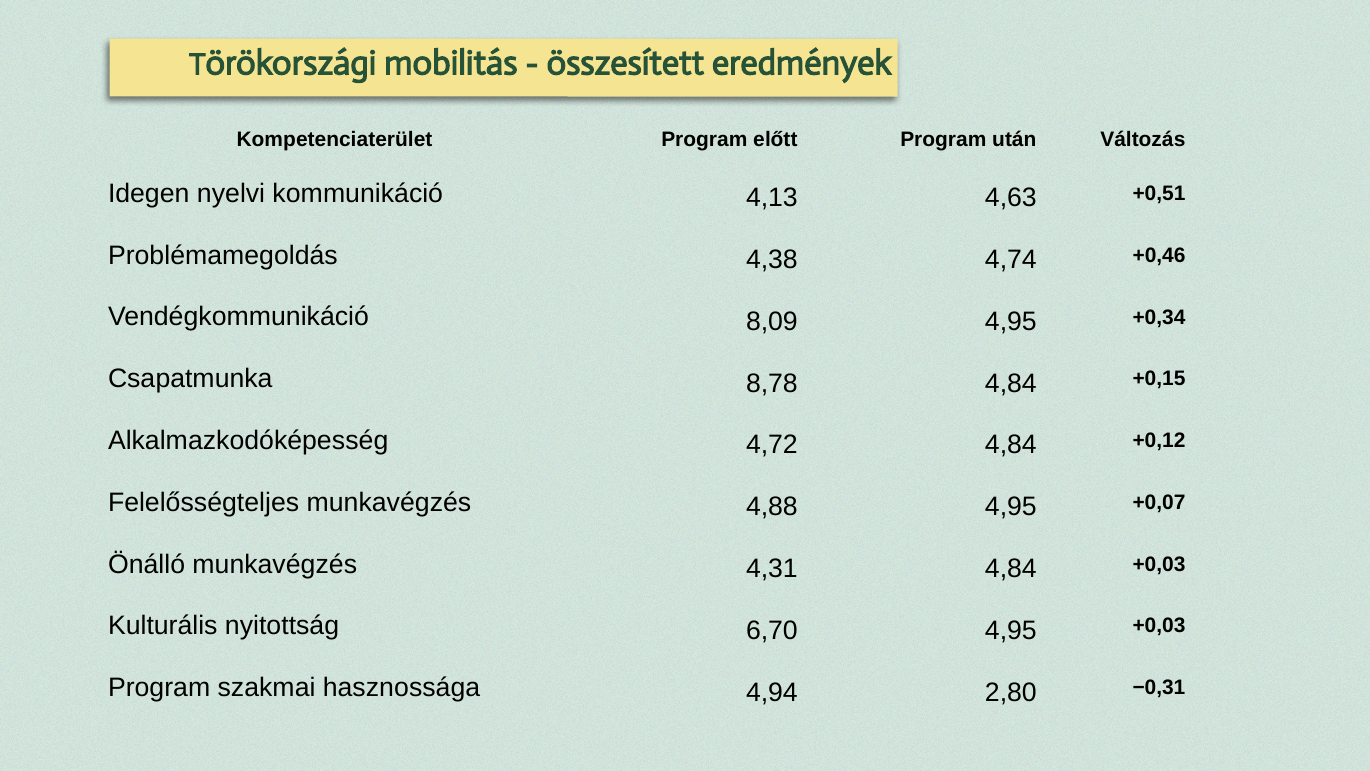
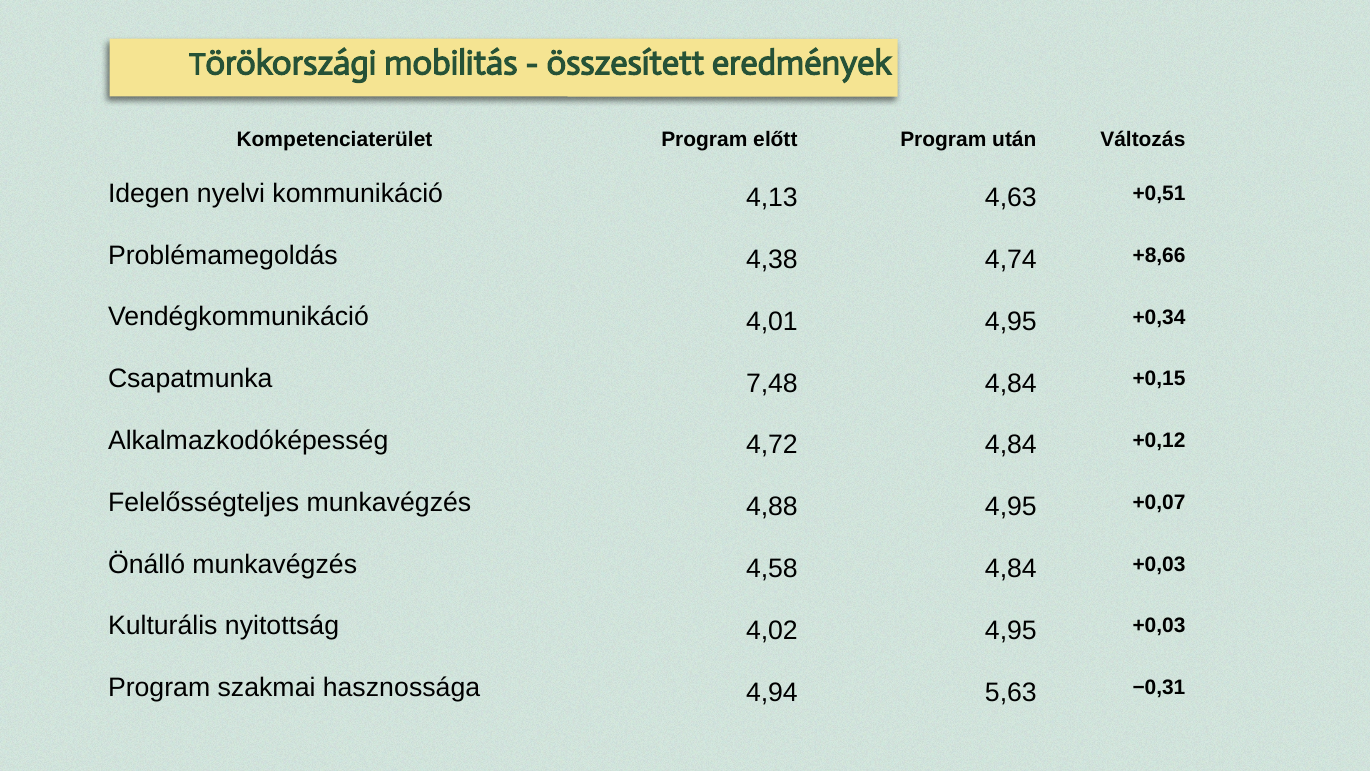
+0,46: +0,46 -> +8,66
8,09: 8,09 -> 4,01
8,78: 8,78 -> 7,48
4,31: 4,31 -> 4,58
6,70: 6,70 -> 4,02
2,80: 2,80 -> 5,63
